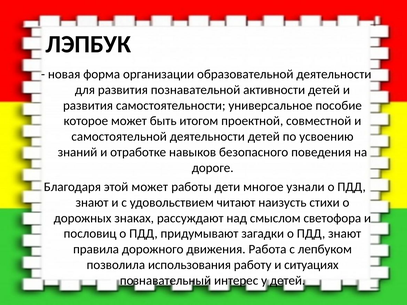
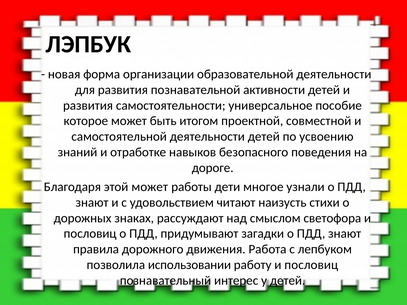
использования: использования -> использовании
работу и ситуациях: ситуациях -> пословиц
